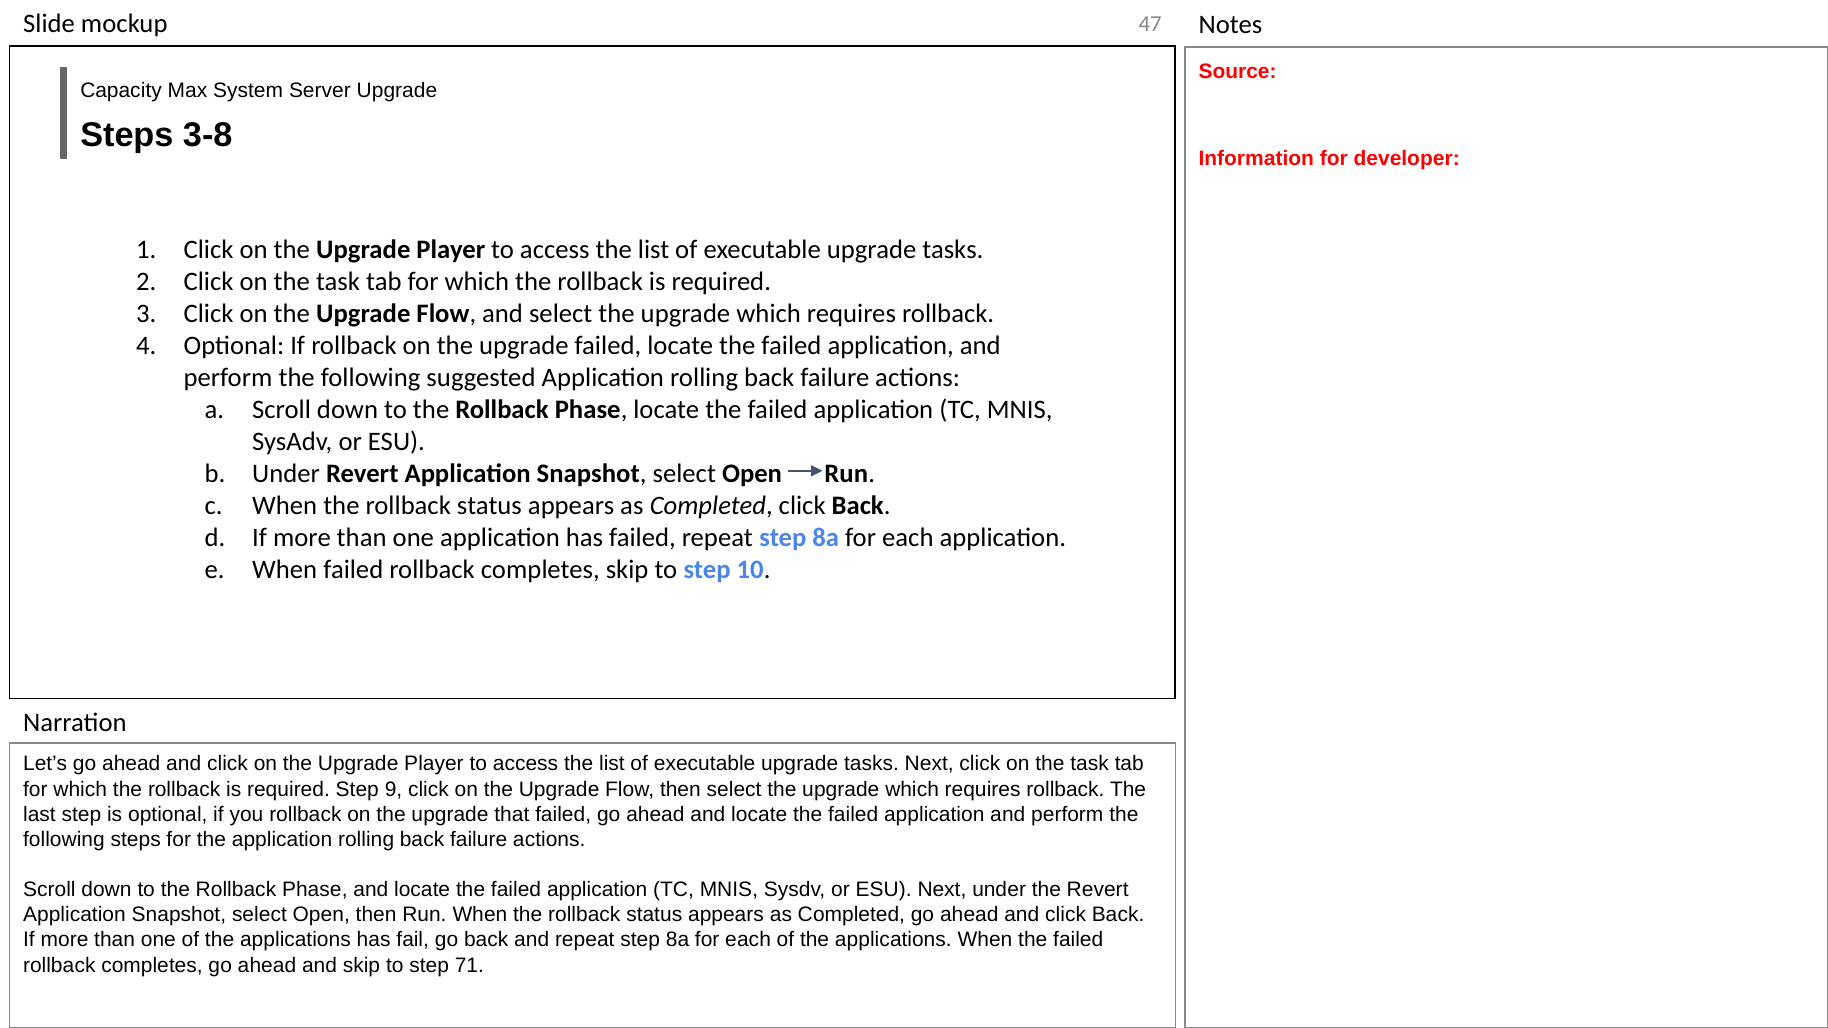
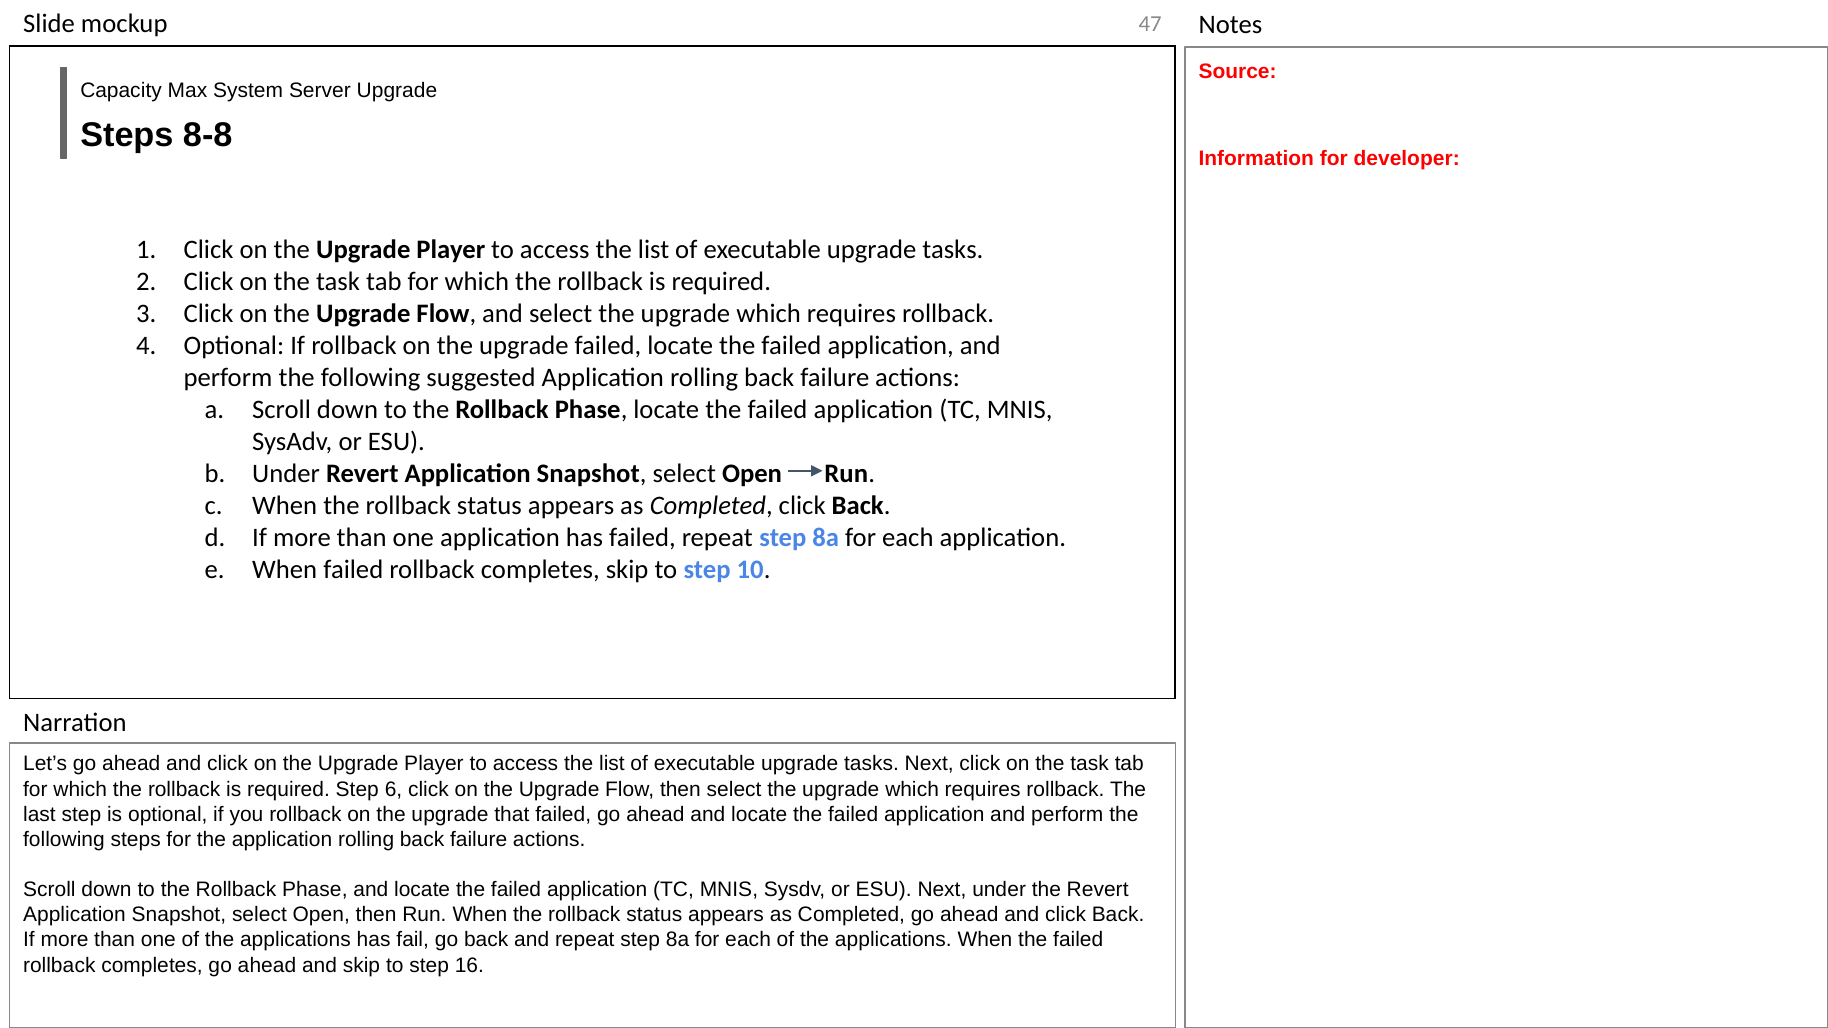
3-8: 3-8 -> 8-8
9: 9 -> 6
71: 71 -> 16
